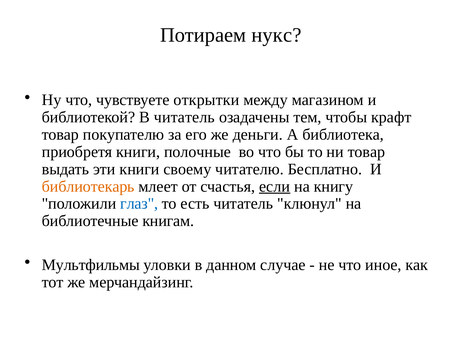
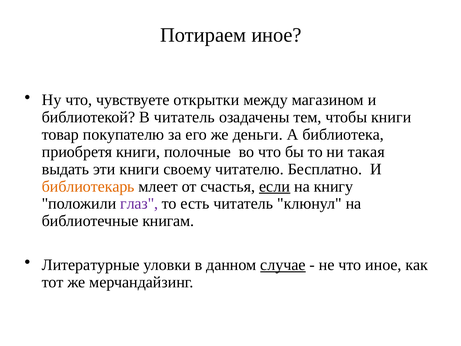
Потираем нукс: нукс -> иное
чтобы крафт: крафт -> книги
ни товар: товар -> такая
глаз colour: blue -> purple
Мультфильмы: Мультфильмы -> Литературные
случае underline: none -> present
